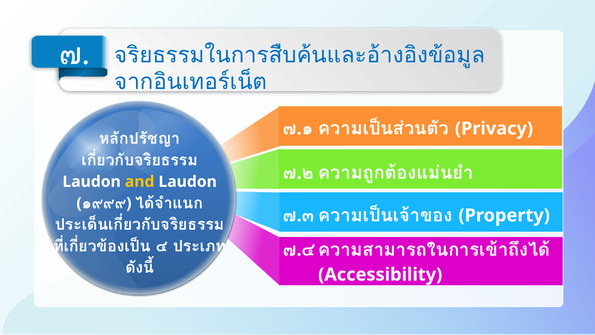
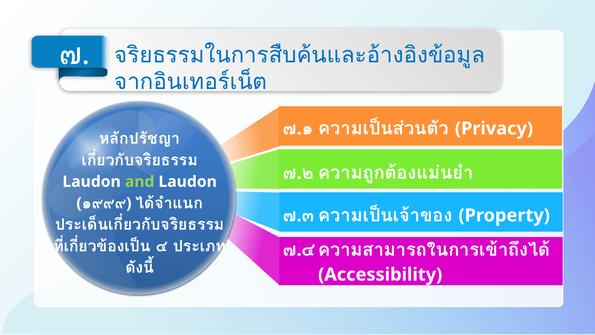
and colour: yellow -> light green
